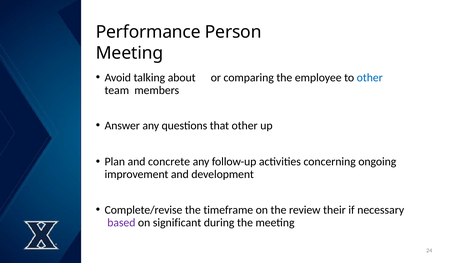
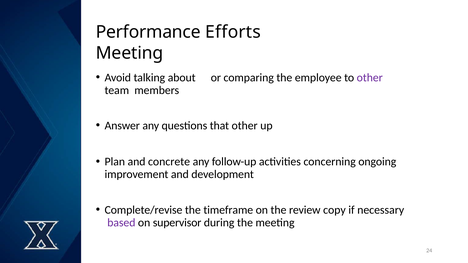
Person: Person -> Efforts
other at (370, 78) colour: blue -> purple
their: their -> copy
significant: significant -> supervisor
